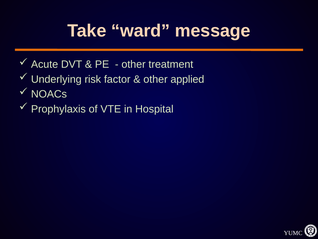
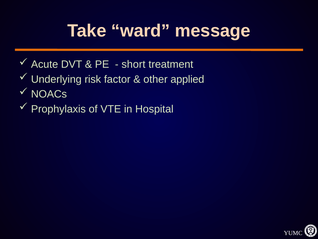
other at (134, 64): other -> short
